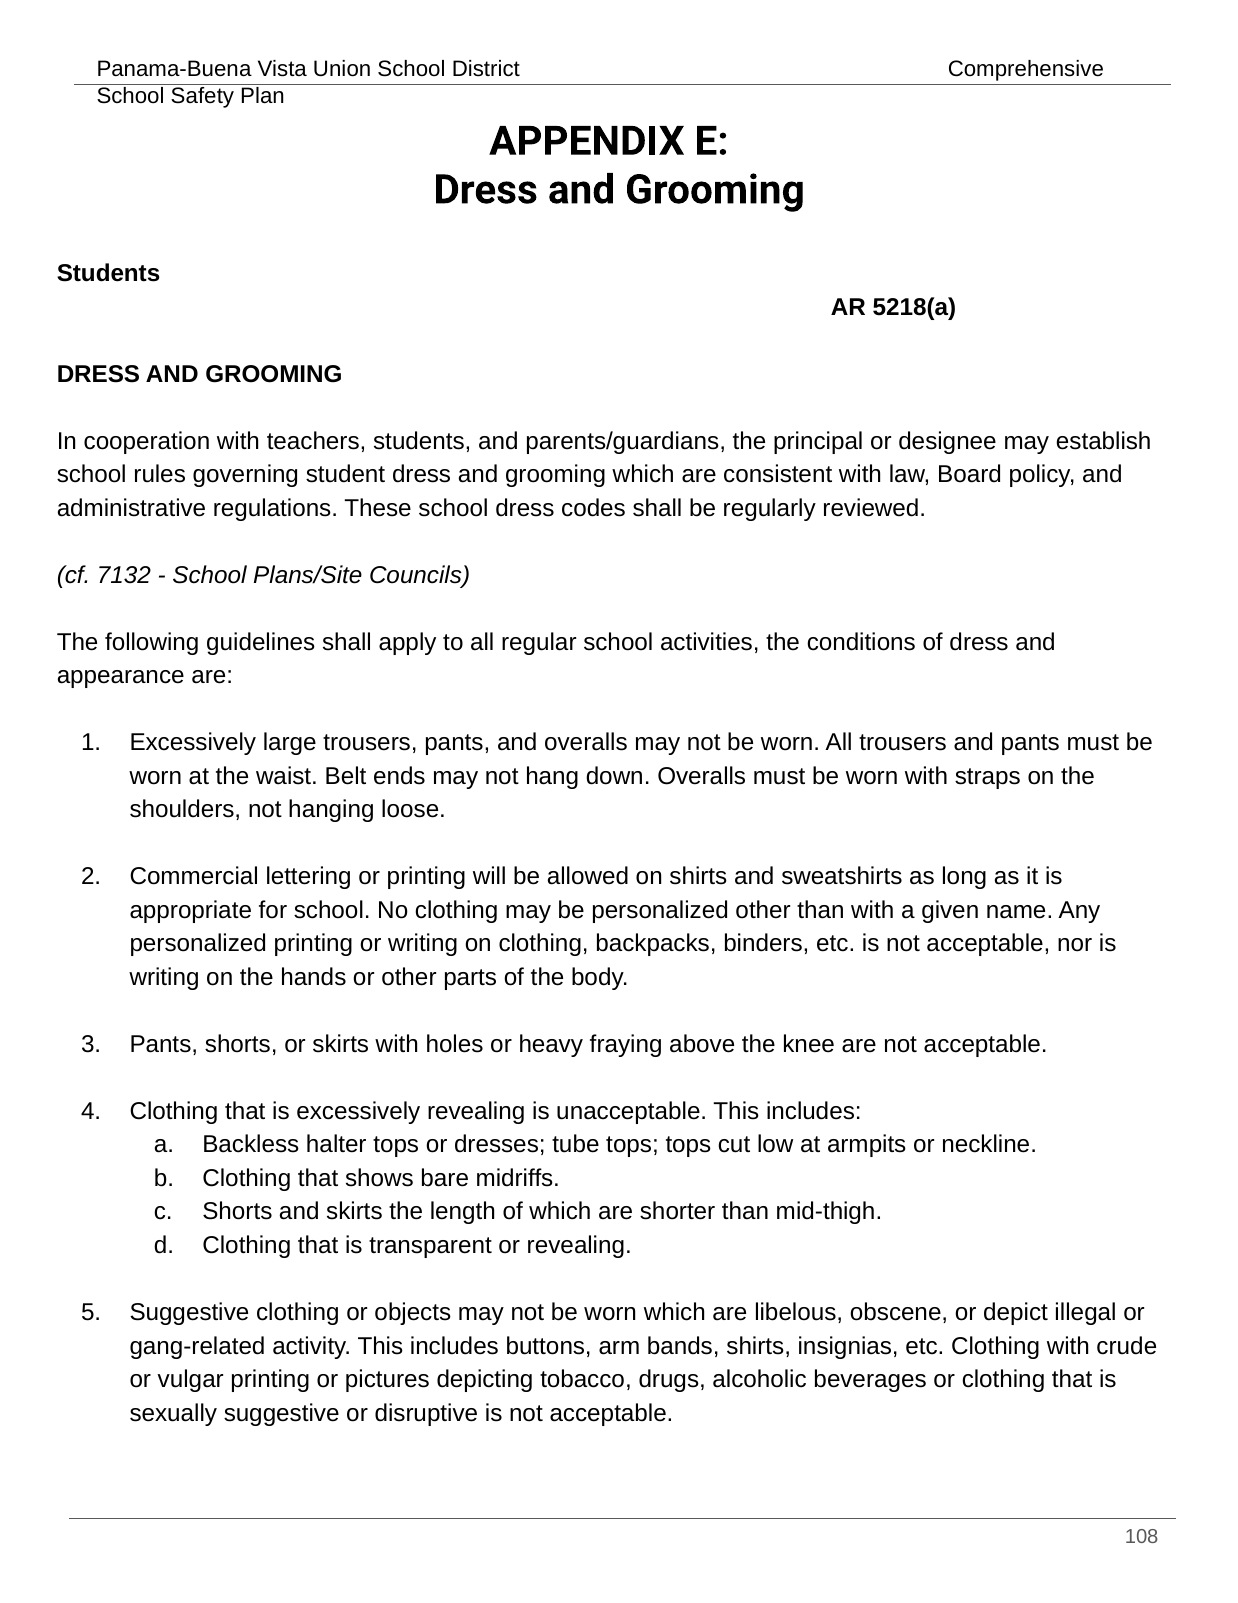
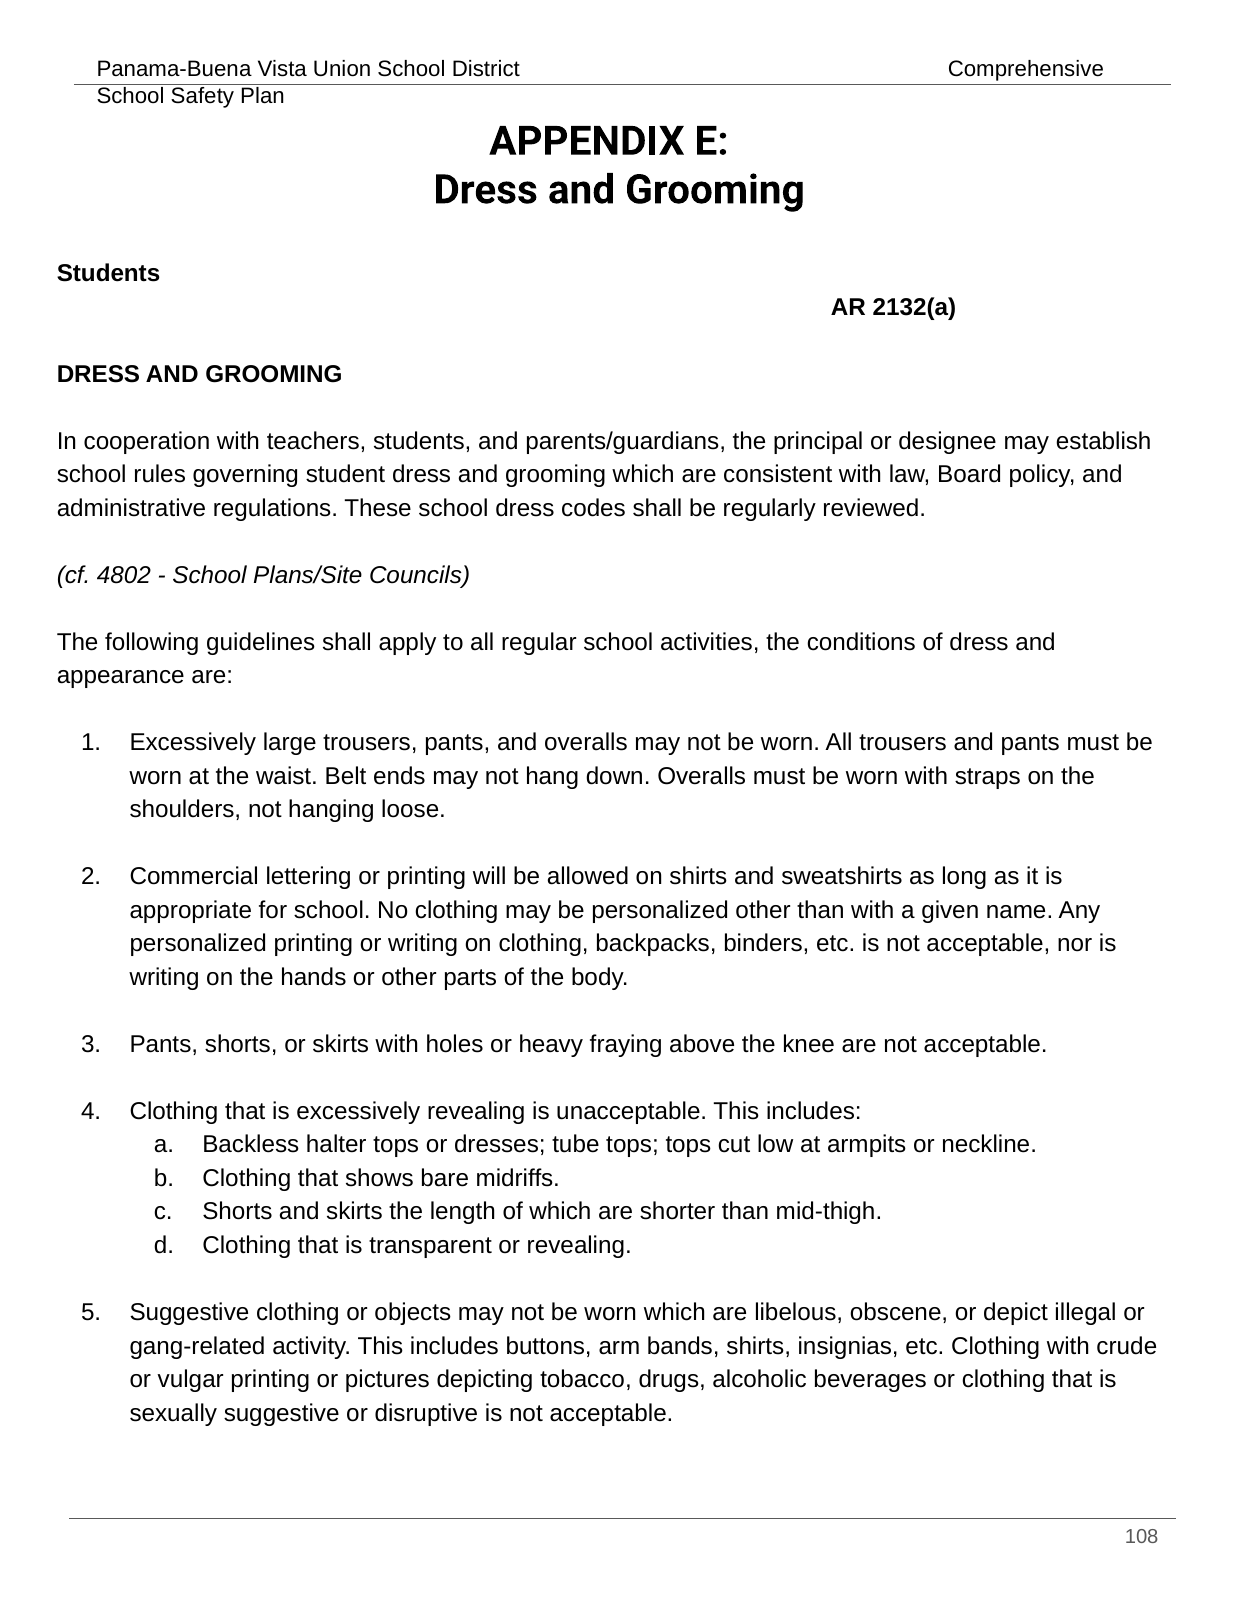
5218(a: 5218(a -> 2132(a
7132: 7132 -> 4802
